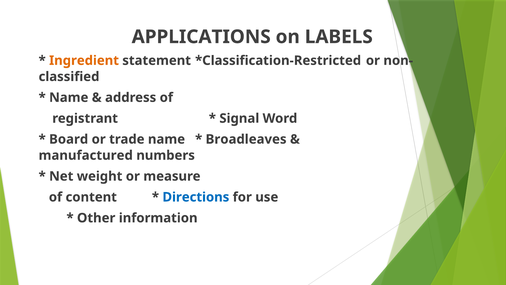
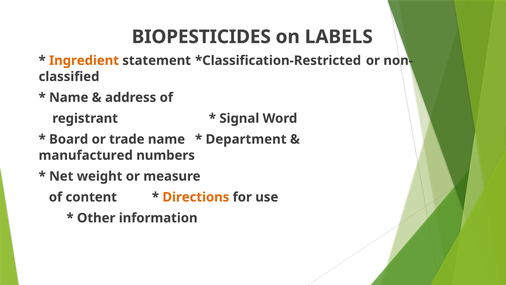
APPLICATIONS: APPLICATIONS -> BIOPESTICIDES
Broadleaves: Broadleaves -> Department
Directions colour: blue -> orange
